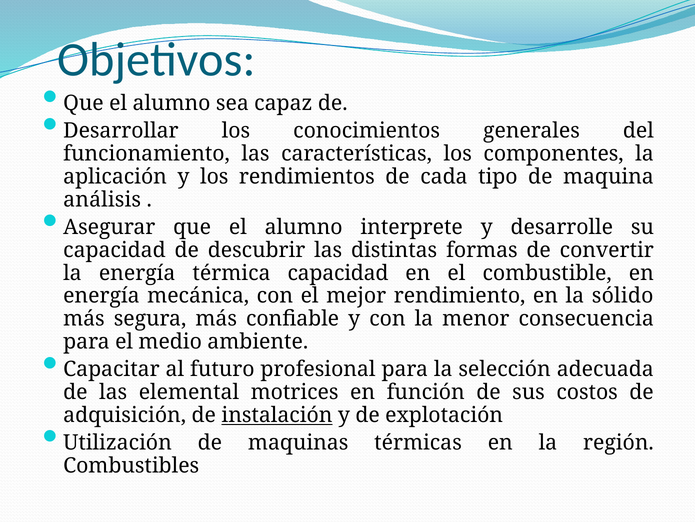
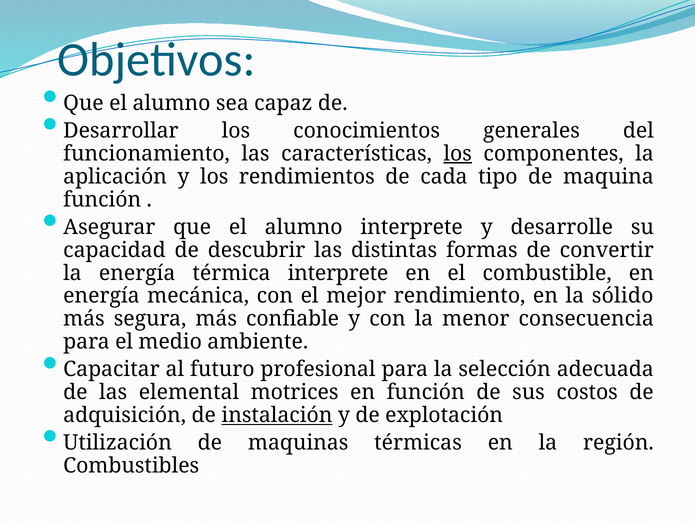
los at (458, 153) underline: none -> present
análisis at (102, 199): análisis -> función
térmica capacidad: capacidad -> interprete
